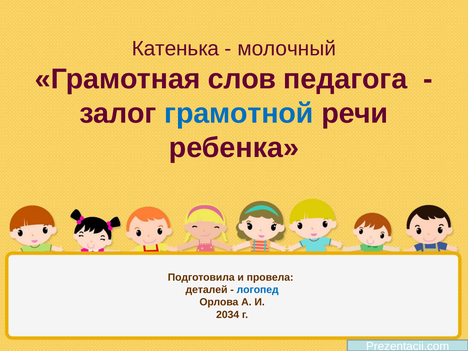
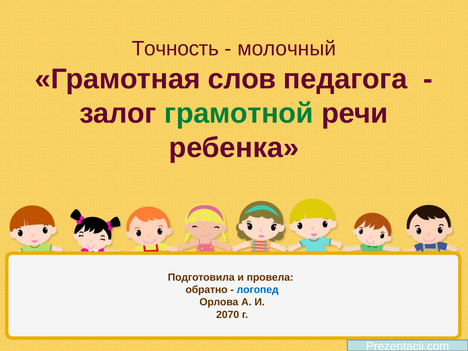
Катенька: Катенька -> Точность
грамотной colour: blue -> green
деталей: деталей -> обратно
2034: 2034 -> 2070
